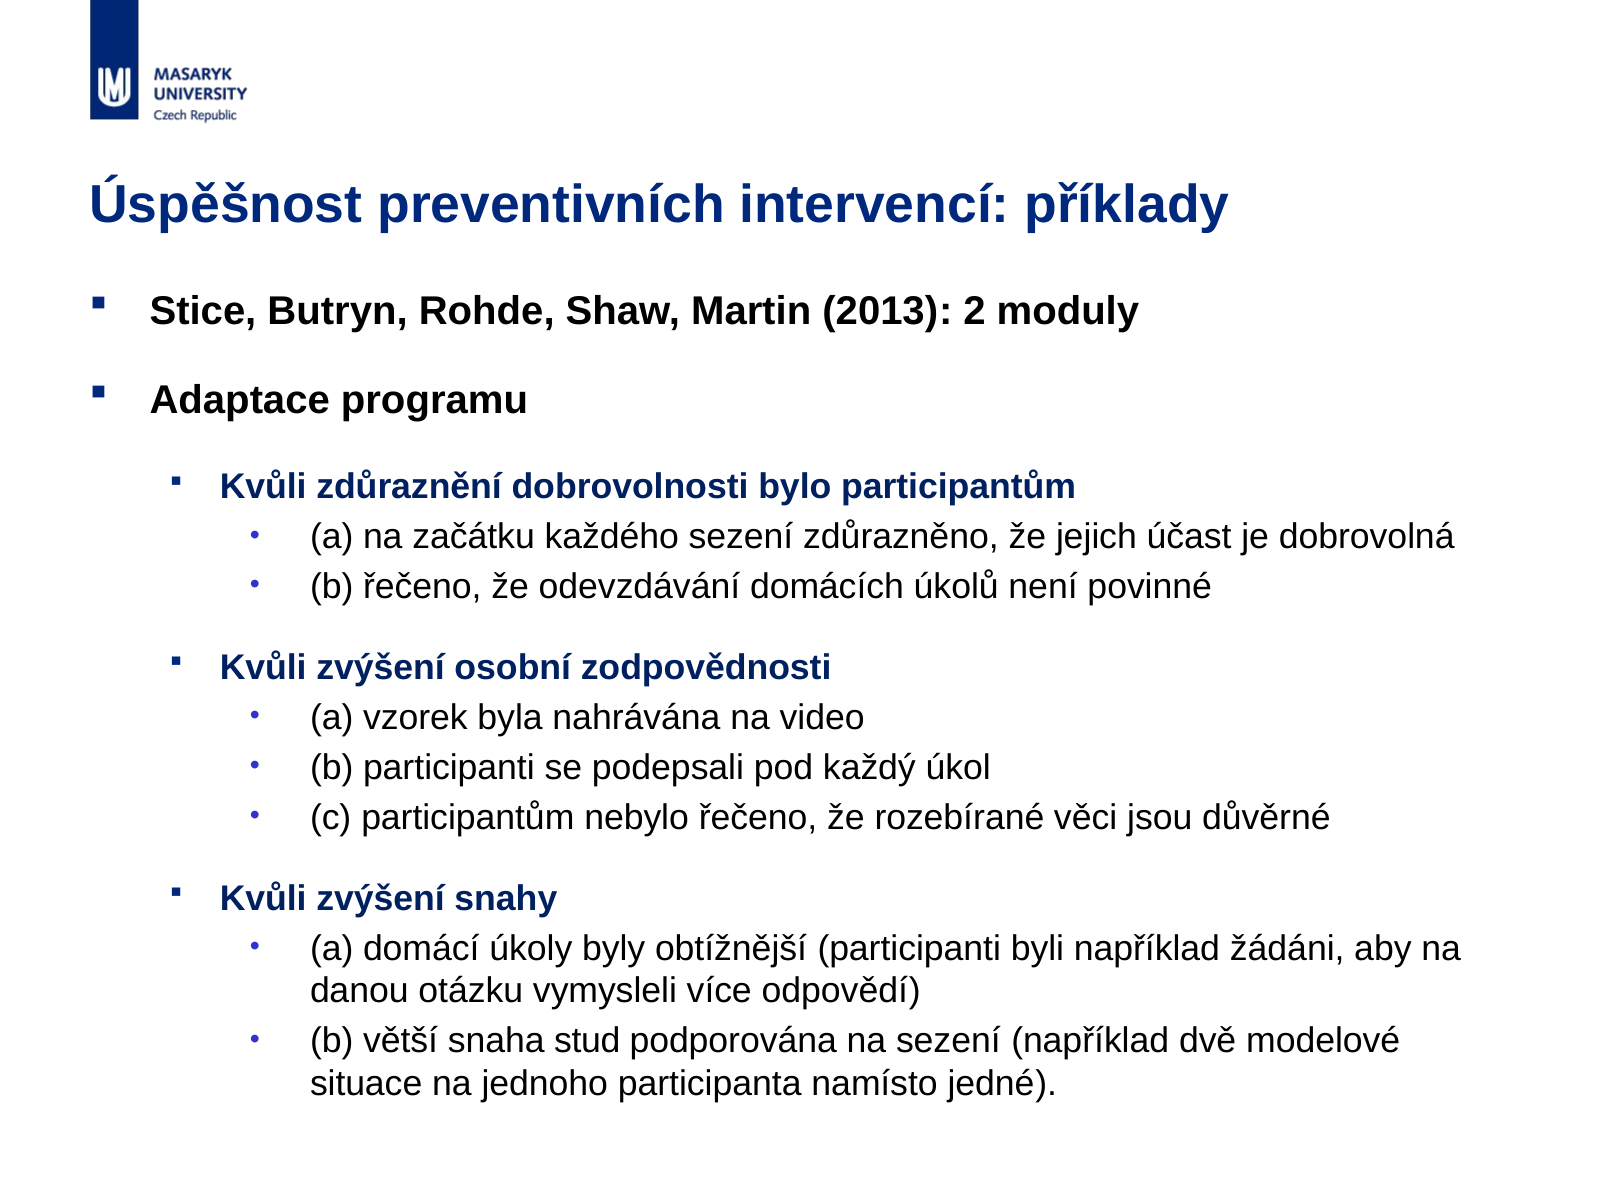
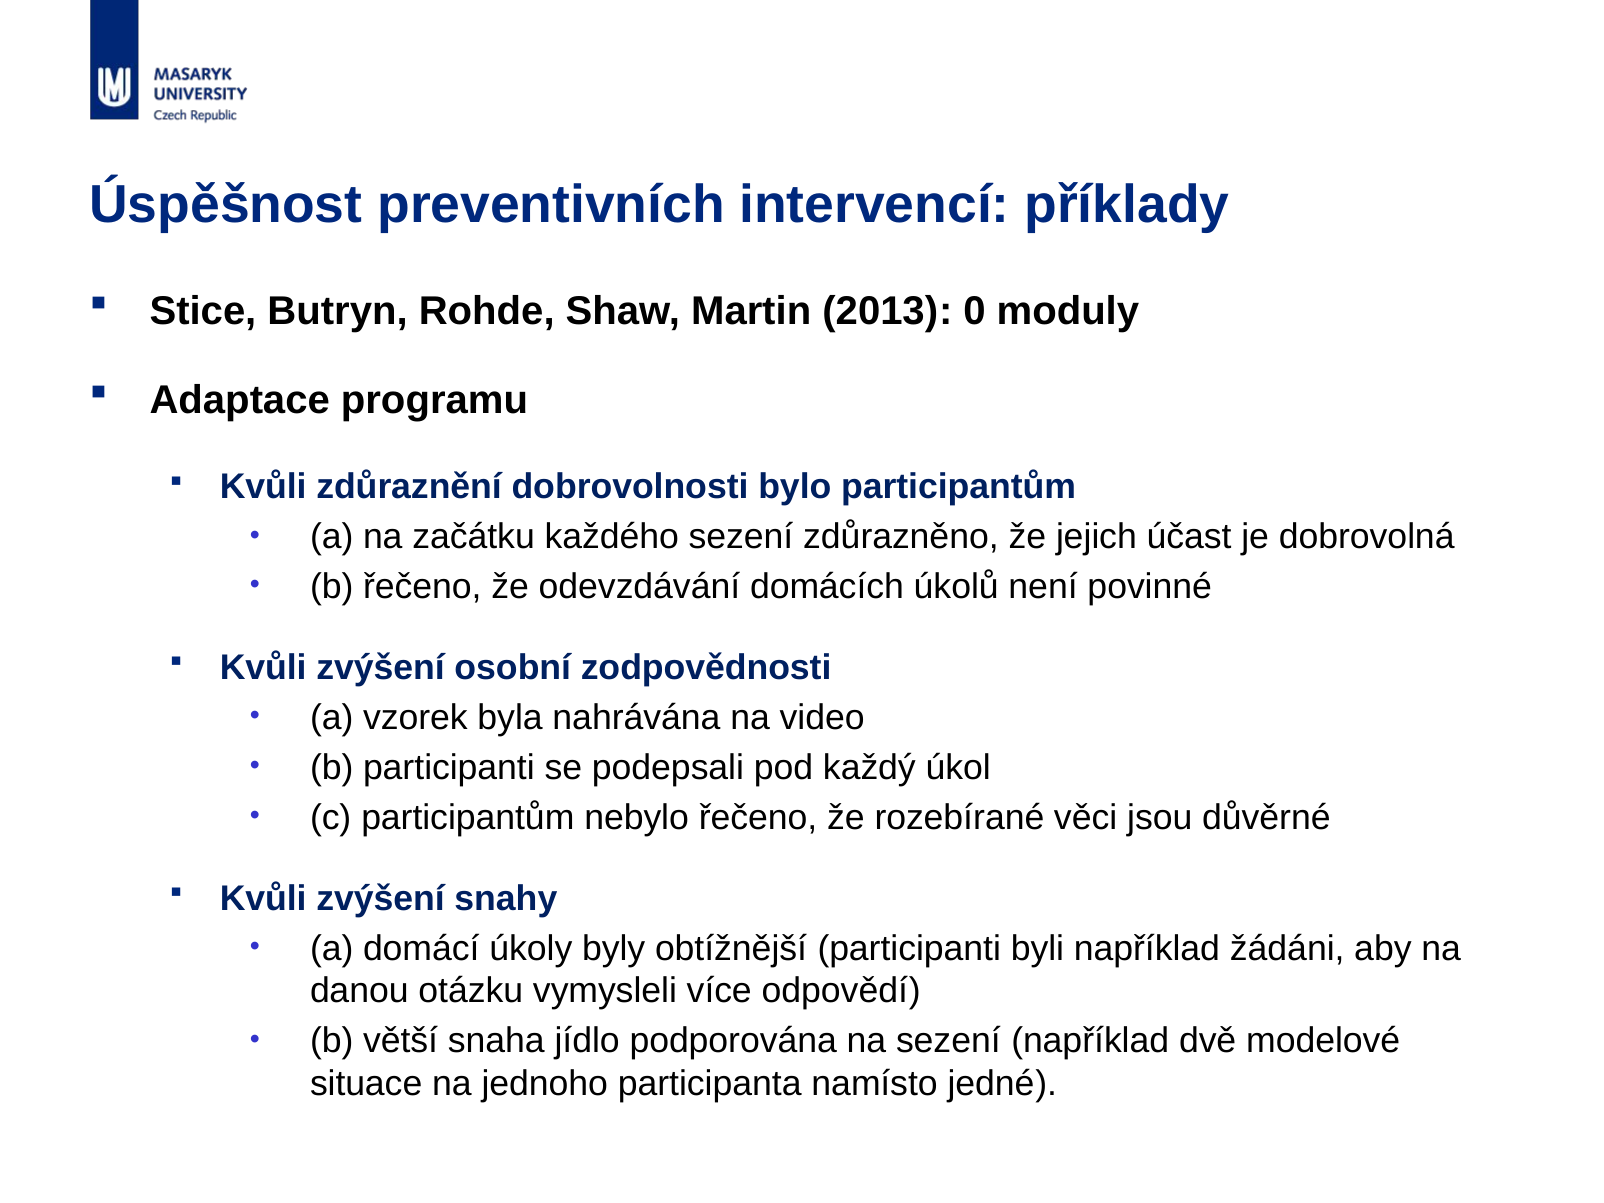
2: 2 -> 0
stud: stud -> jídlo
